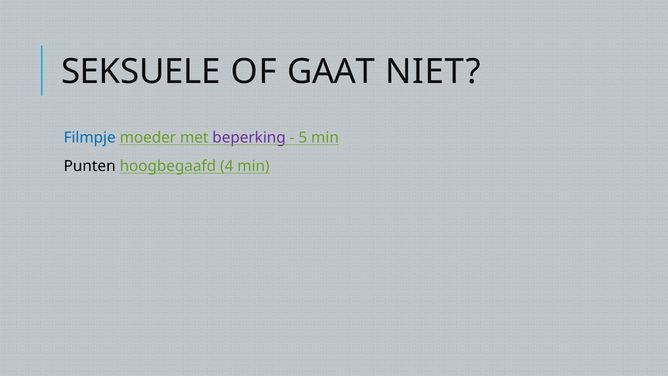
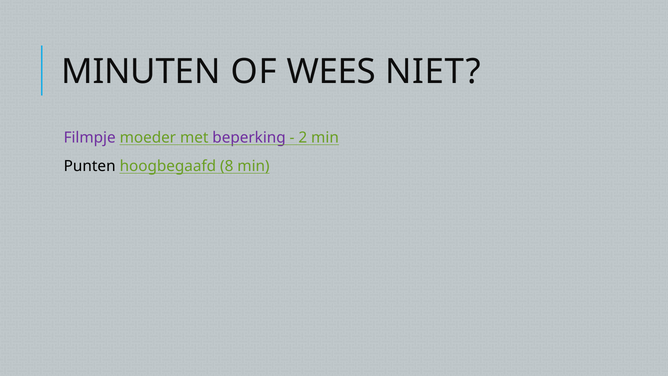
SEKSUELE: SEKSUELE -> MINUTEN
GAAT: GAAT -> WEES
Filmpje colour: blue -> purple
5: 5 -> 2
4: 4 -> 8
